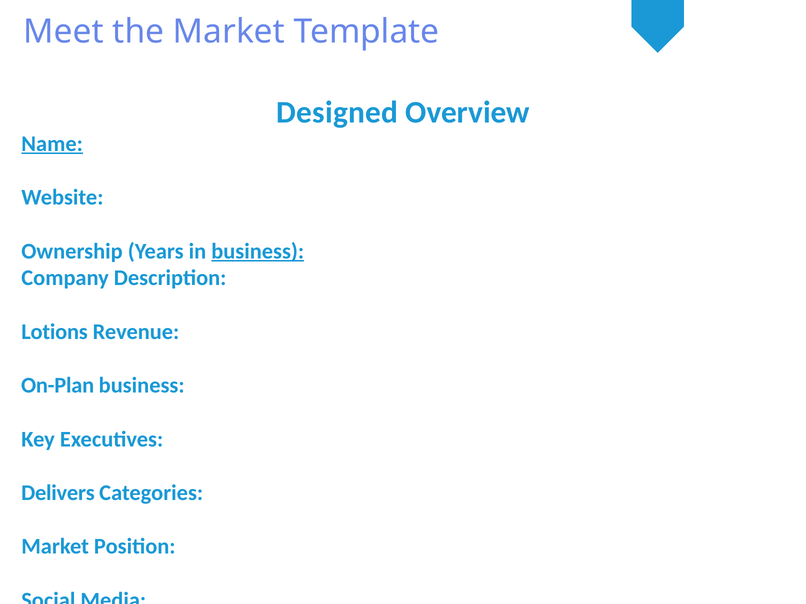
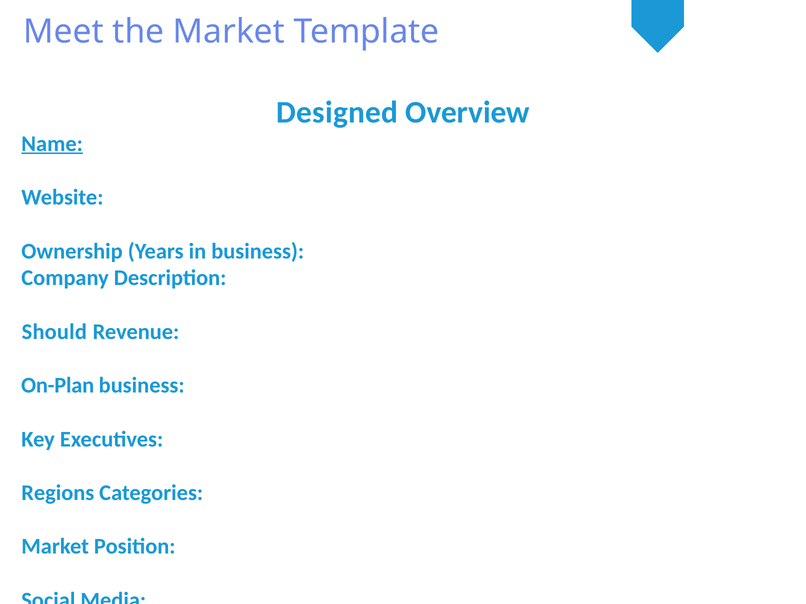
business at (258, 251) underline: present -> none
Lotions: Lotions -> Should
Delivers: Delivers -> Regions
